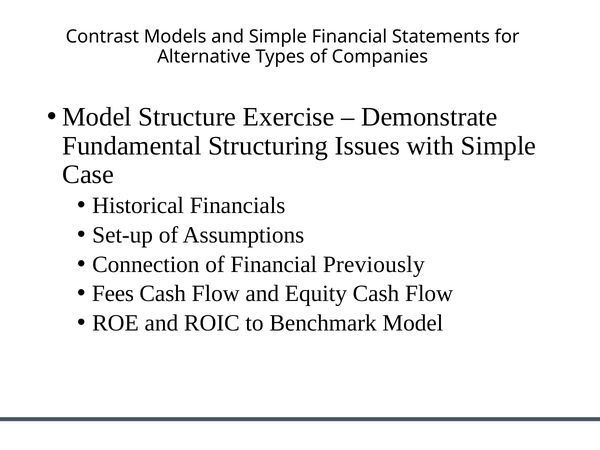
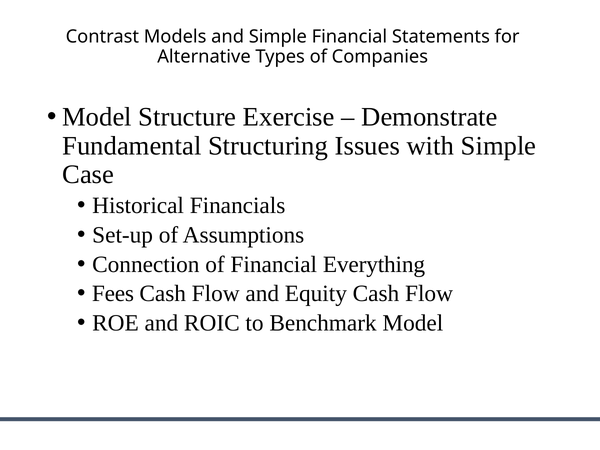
Previously: Previously -> Everything
